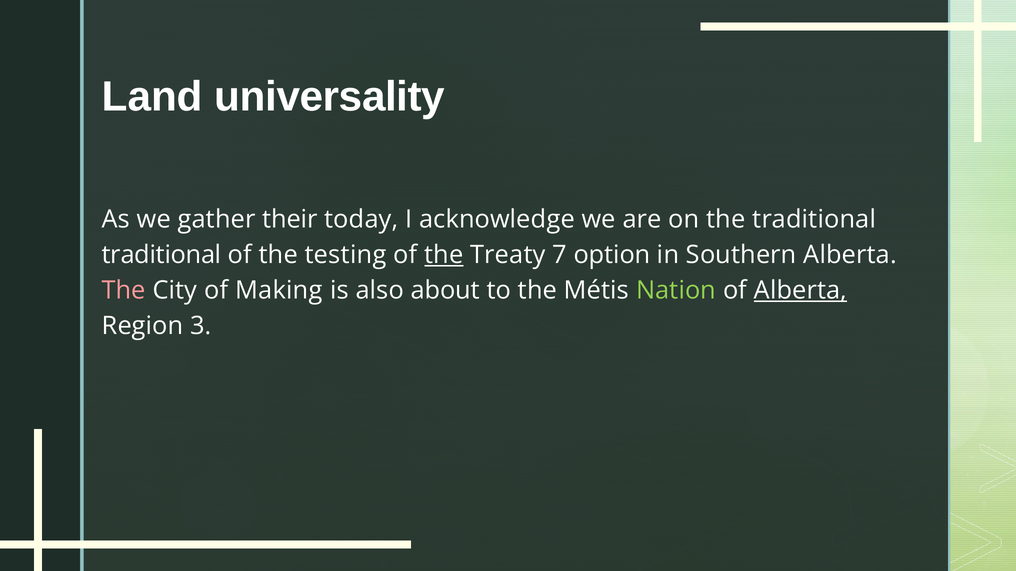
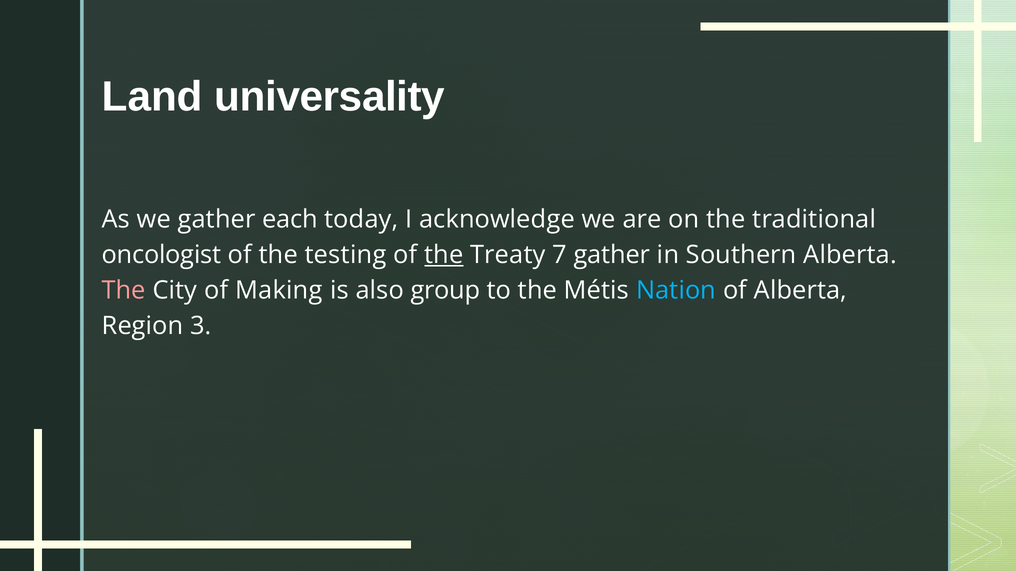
their: their -> each
traditional at (162, 255): traditional -> oncologist
7 option: option -> gather
about: about -> group
Nation colour: light green -> light blue
Alberta at (800, 291) underline: present -> none
